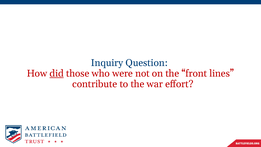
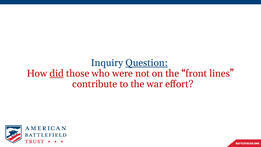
Question underline: none -> present
